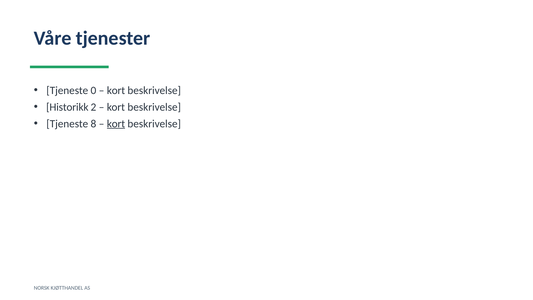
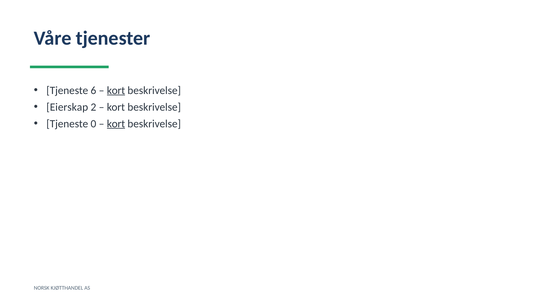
0: 0 -> 6
kort at (116, 90) underline: none -> present
Historikk: Historikk -> Eierskap
8: 8 -> 0
